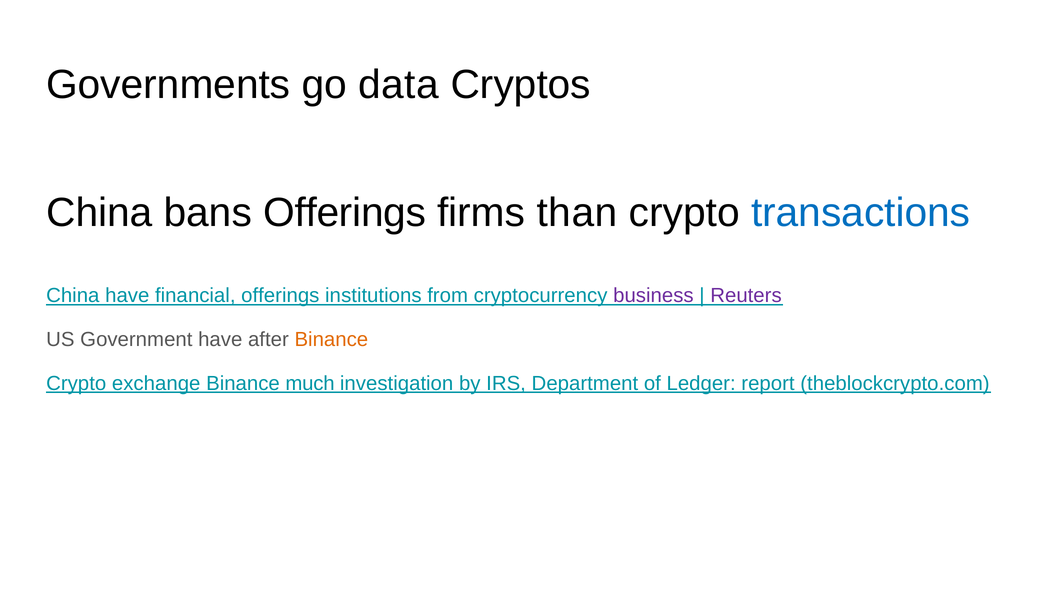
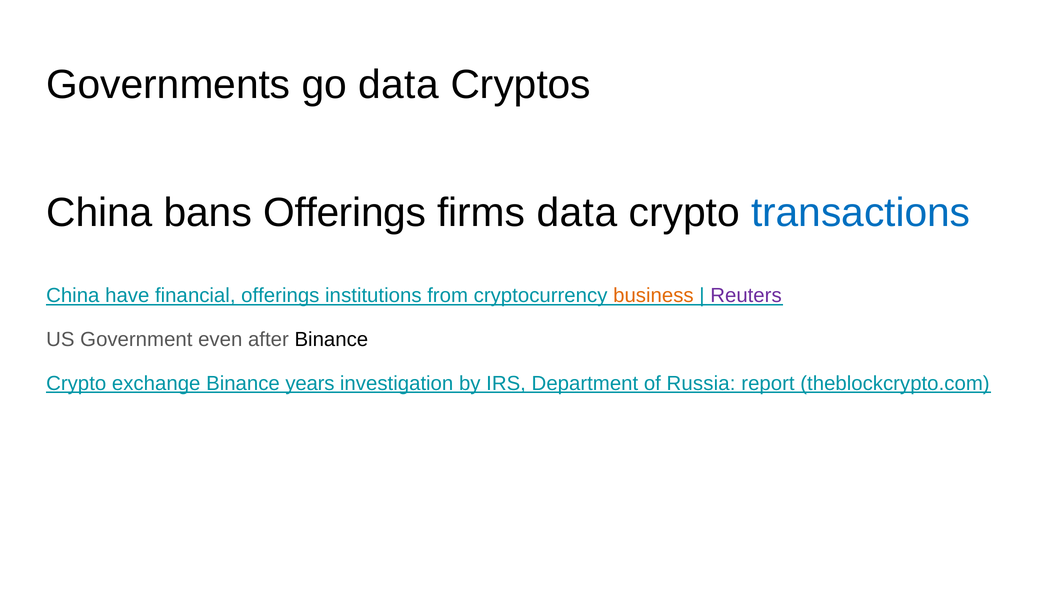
firms than: than -> data
business colour: purple -> orange
Government have: have -> even
Binance at (331, 339) colour: orange -> black
much: much -> years
Ledger: Ledger -> Russia
